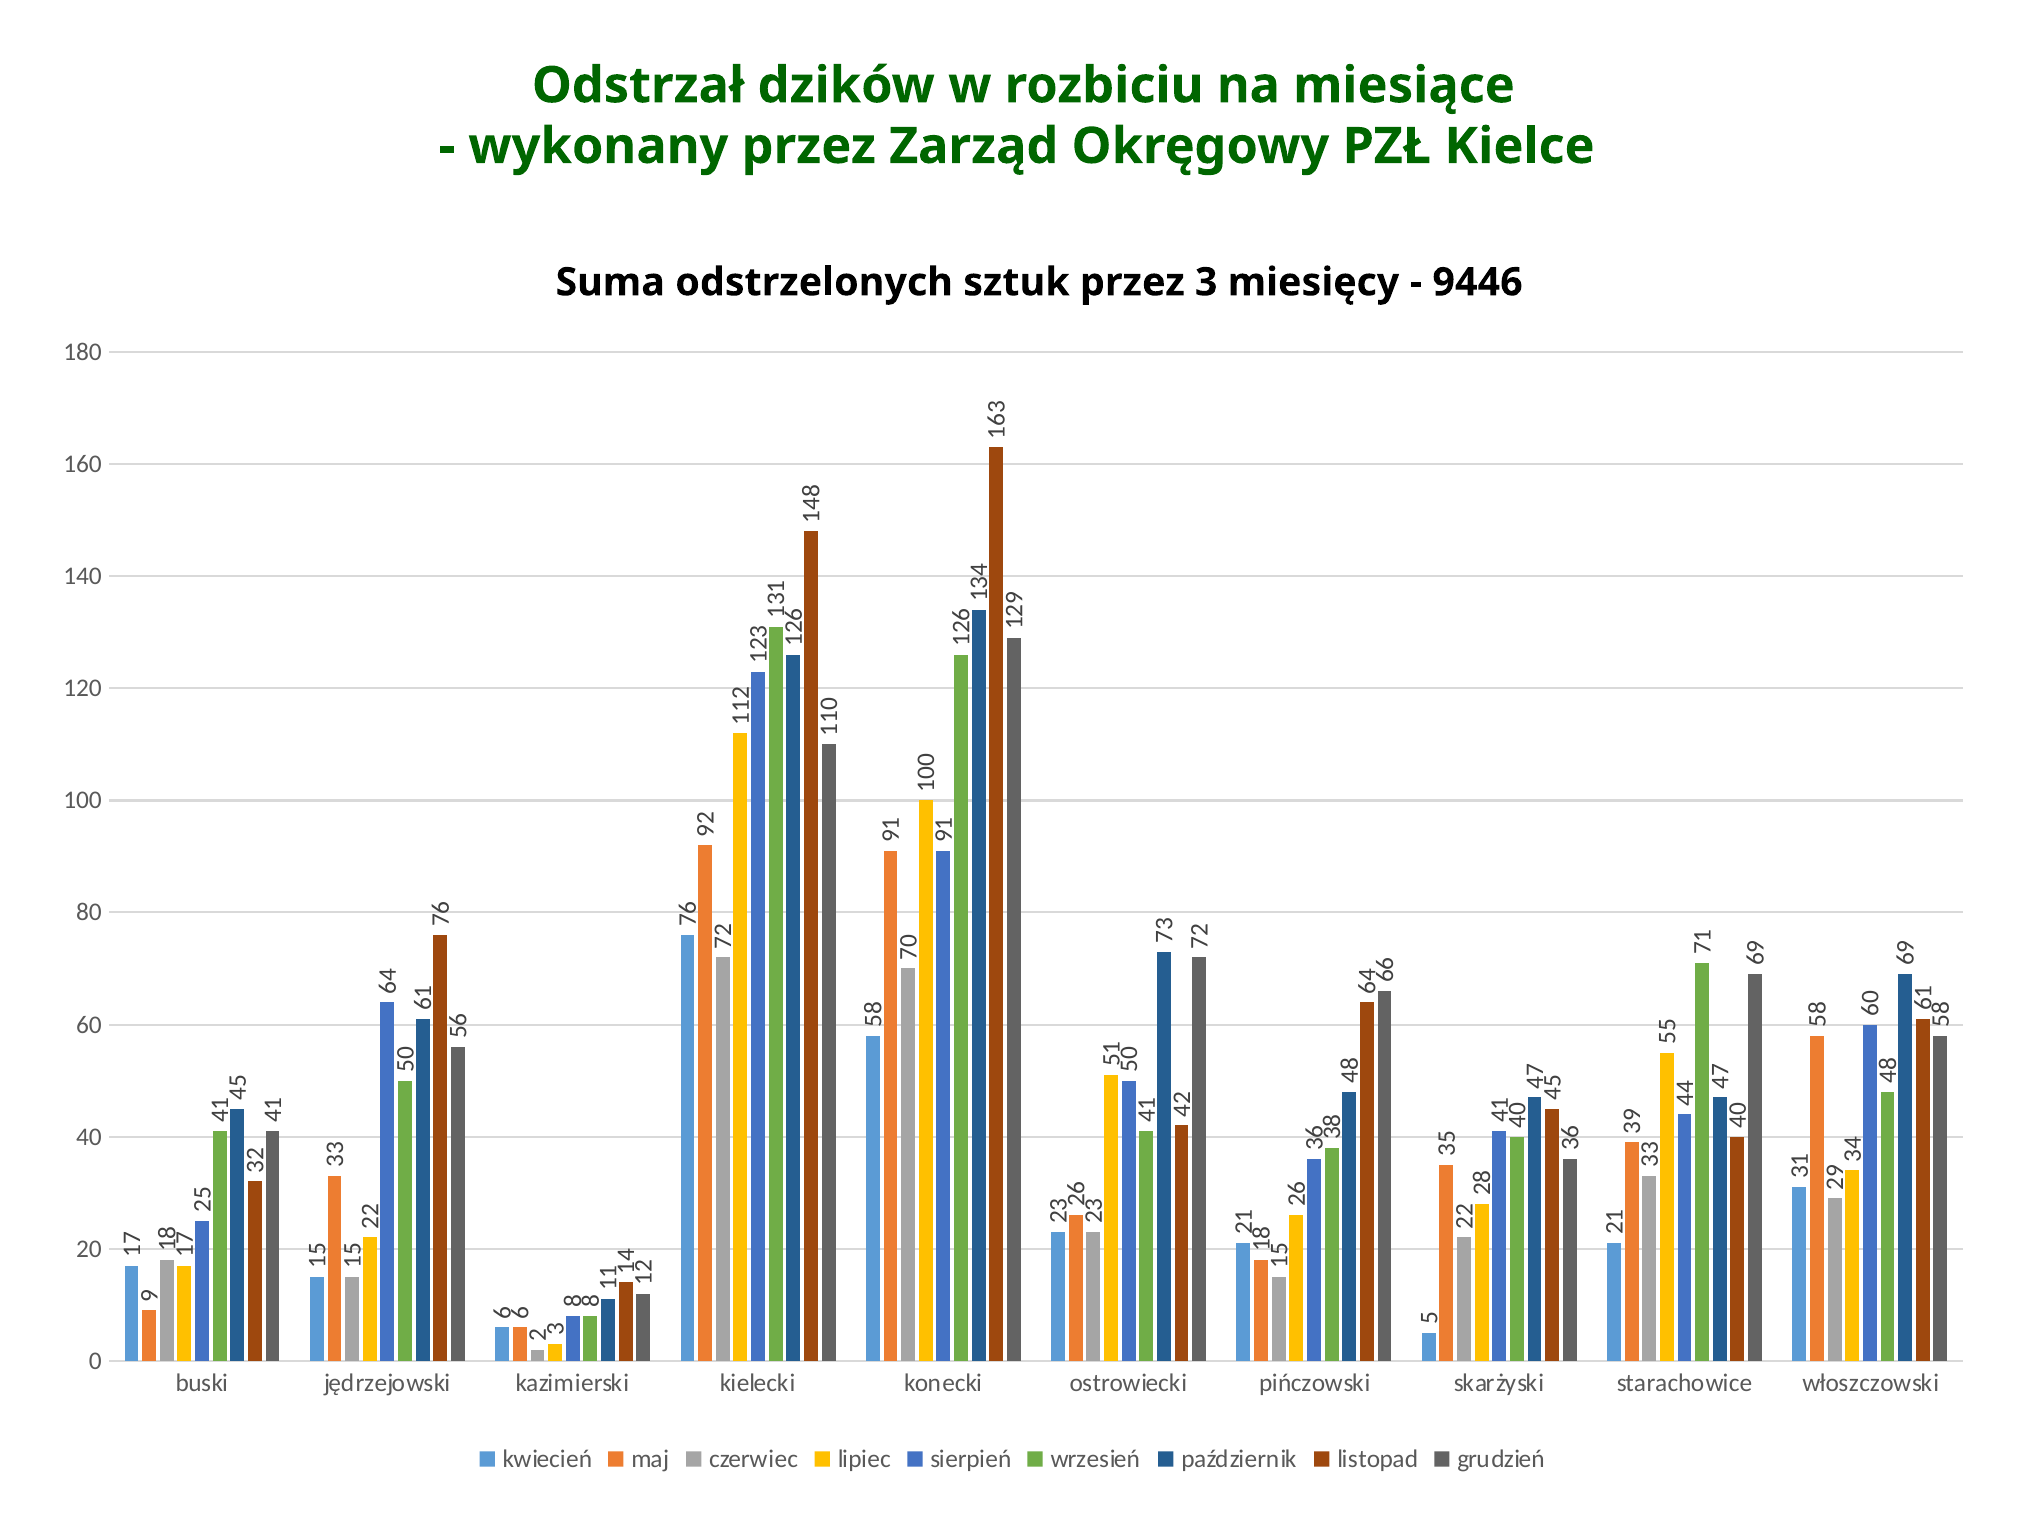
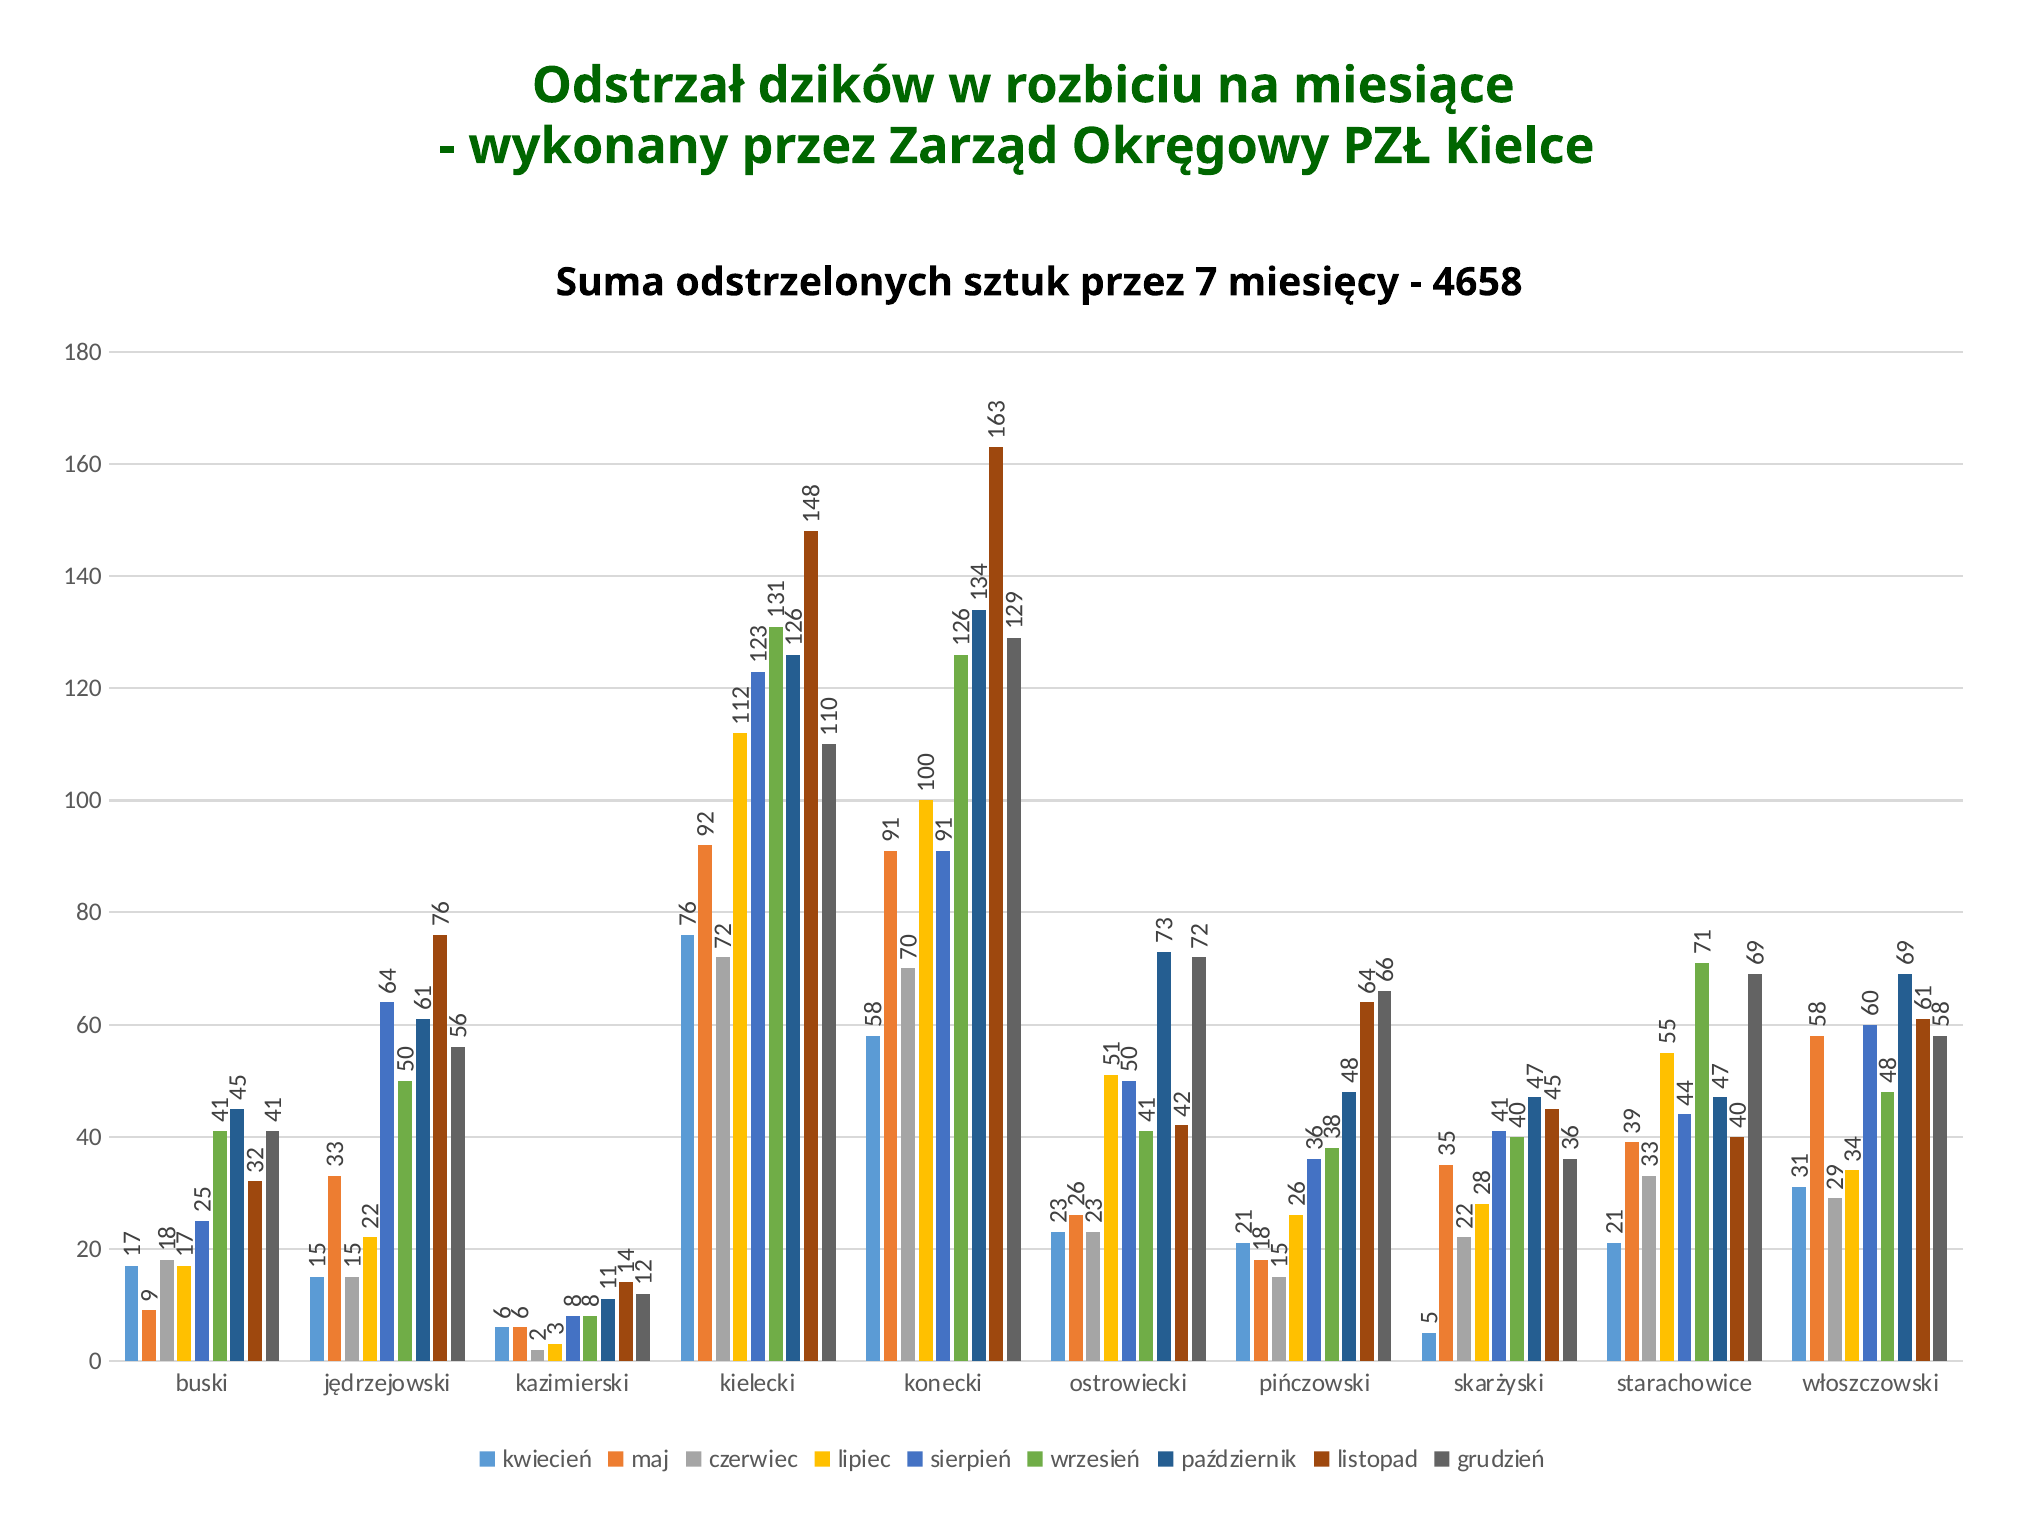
przez 3: 3 -> 7
9446: 9446 -> 4658
